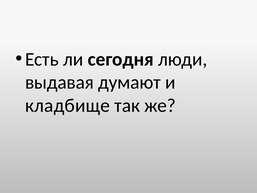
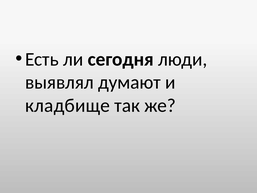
выдавая: выдавая -> выявлял
